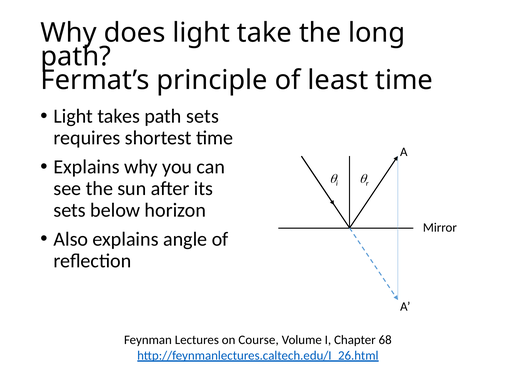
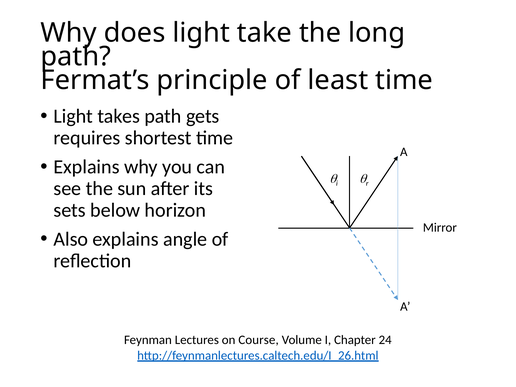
path sets: sets -> gets
68: 68 -> 24
